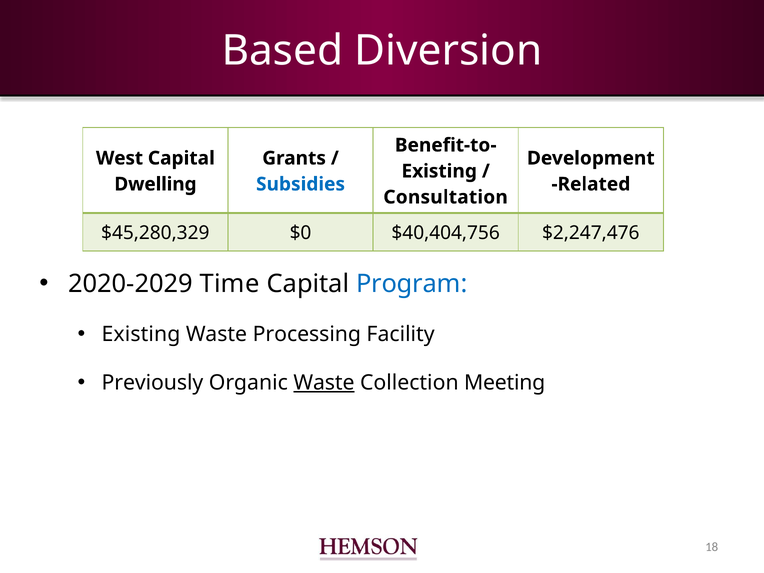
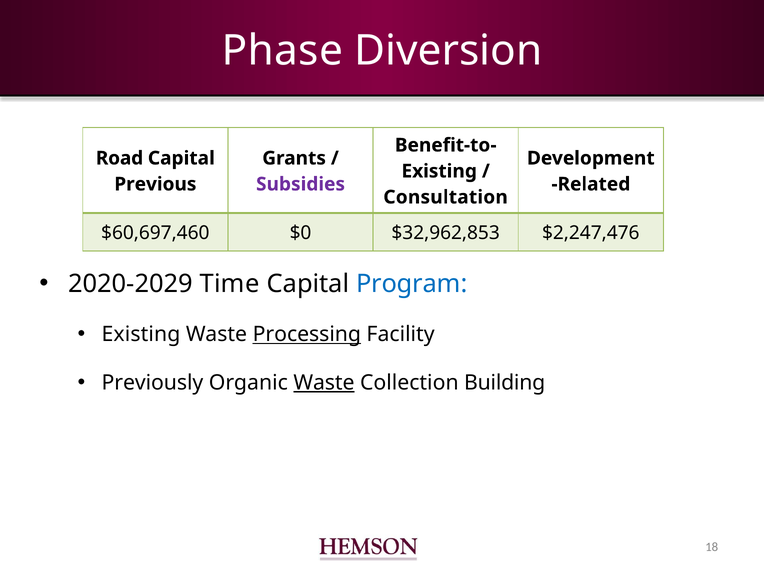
Based: Based -> Phase
West: West -> Road
Dwelling: Dwelling -> Previous
Subsidies colour: blue -> purple
$45,280,329: $45,280,329 -> $60,697,460
$40,404,756: $40,404,756 -> $32,962,853
Processing underline: none -> present
Meeting: Meeting -> Building
